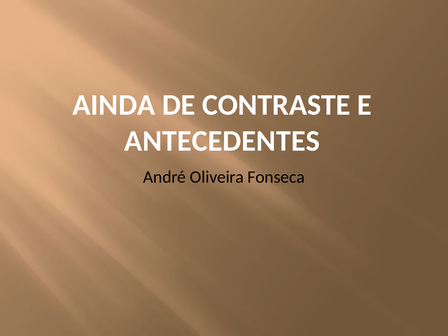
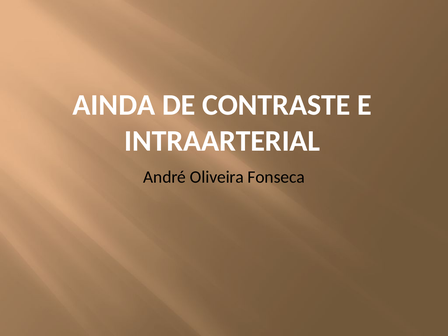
ANTECEDENTES: ANTECEDENTES -> INTRAARTERIAL
